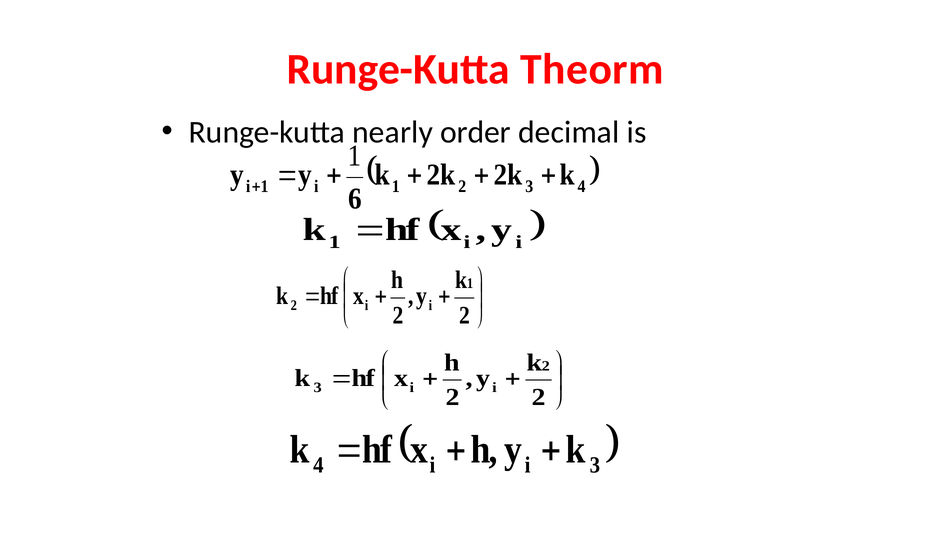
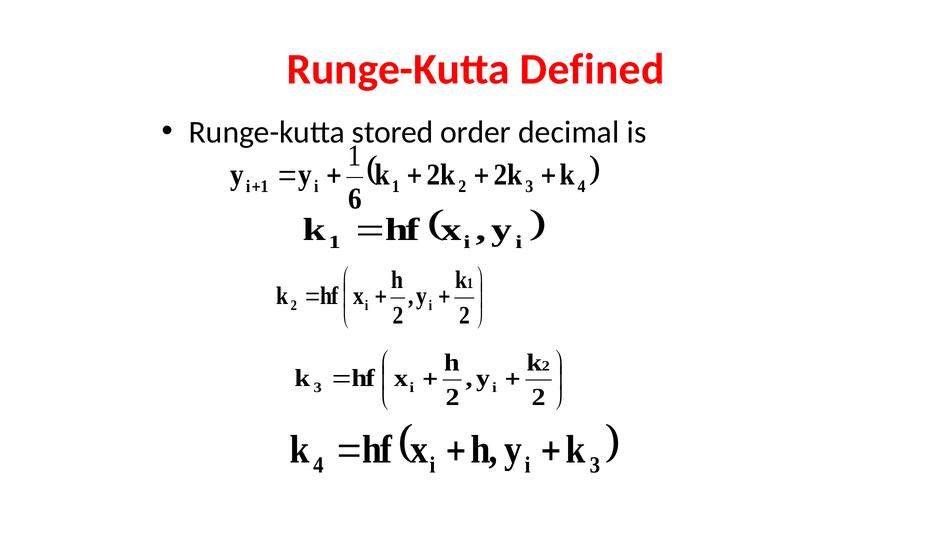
Theorm: Theorm -> Defined
nearly: nearly -> stored
